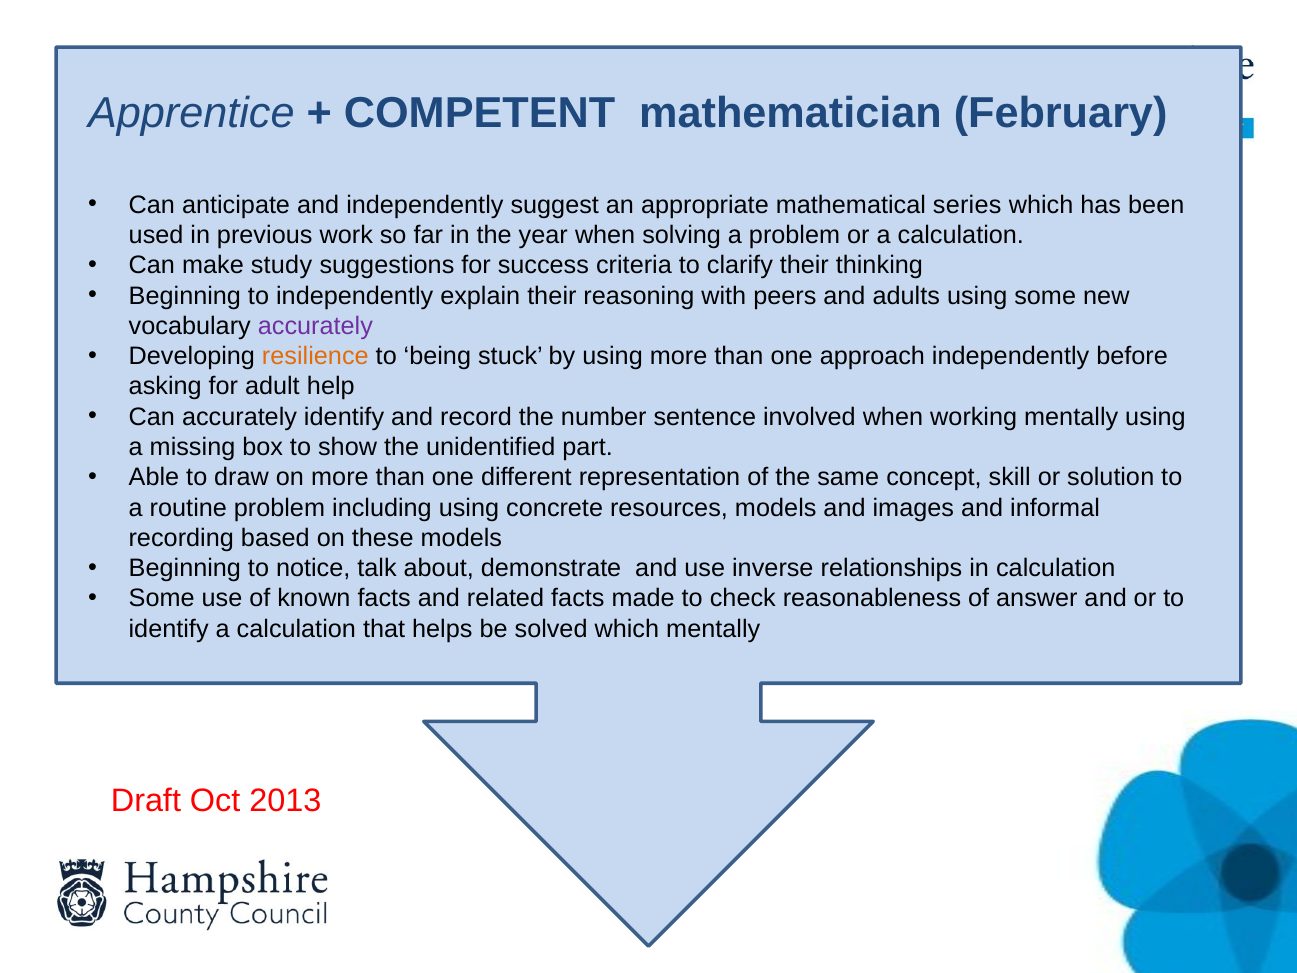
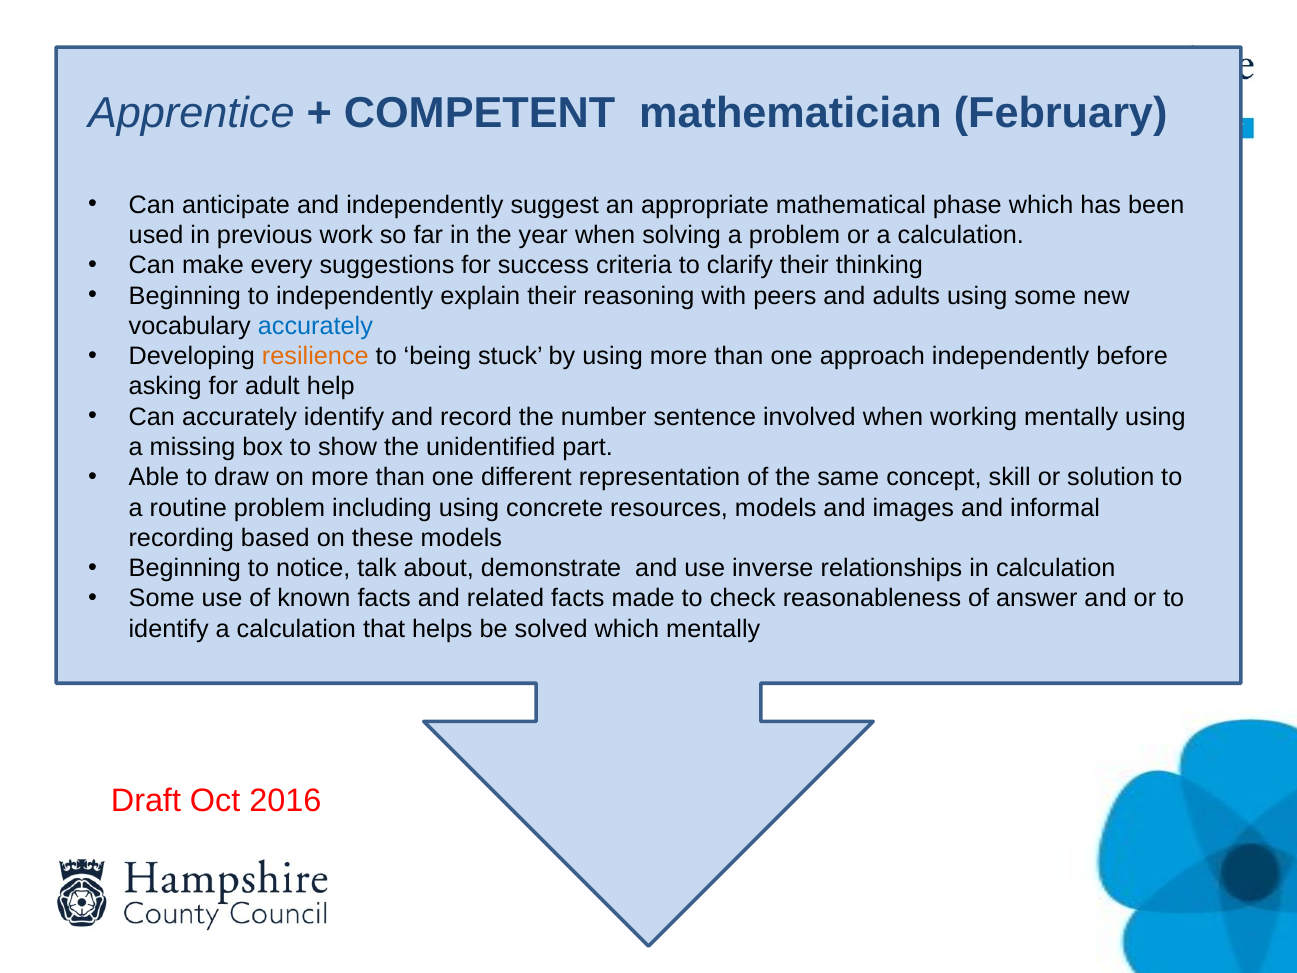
series: series -> phase
study: study -> every
accurately at (315, 326) colour: purple -> blue
2013: 2013 -> 2016
